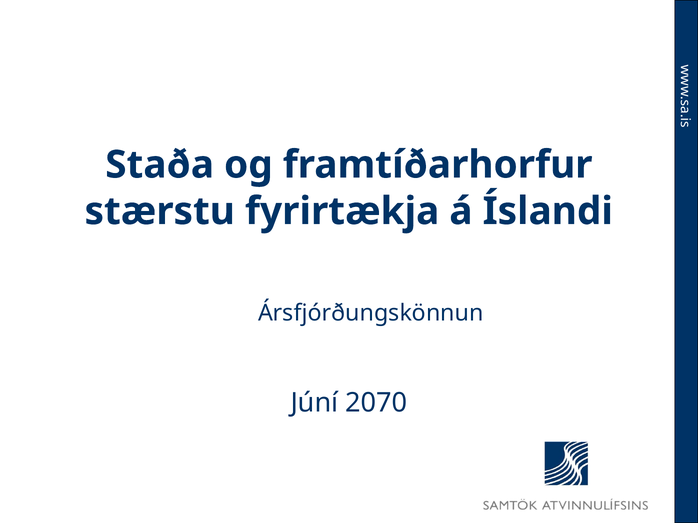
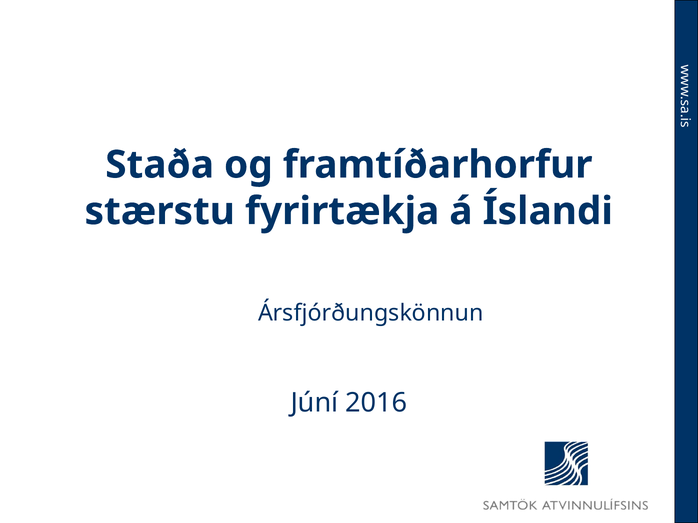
2070: 2070 -> 2016
